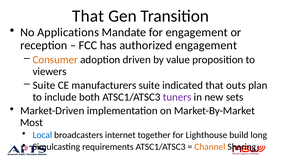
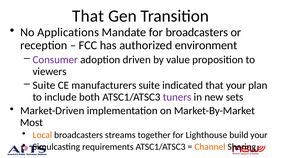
for engagement: engagement -> broadcasters
authorized engagement: engagement -> environment
Consumer colour: orange -> purple
that outs: outs -> your
Local colour: blue -> orange
internet: internet -> streams
build long: long -> your
